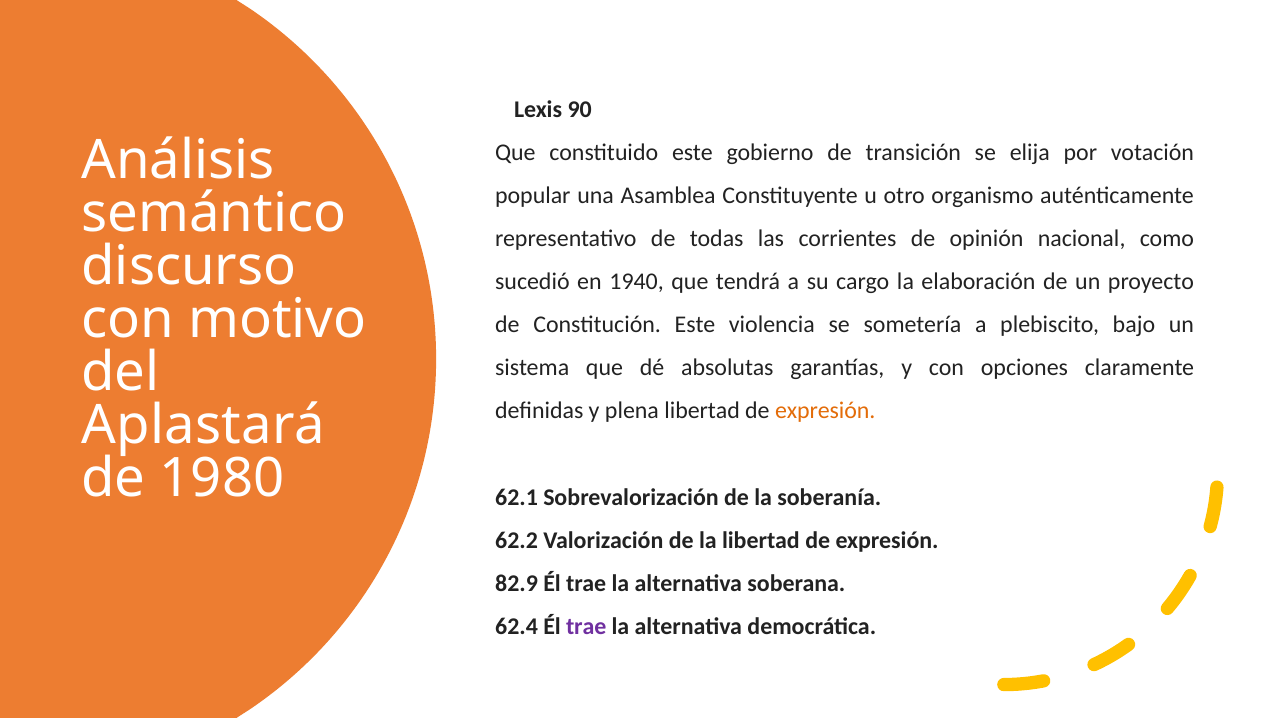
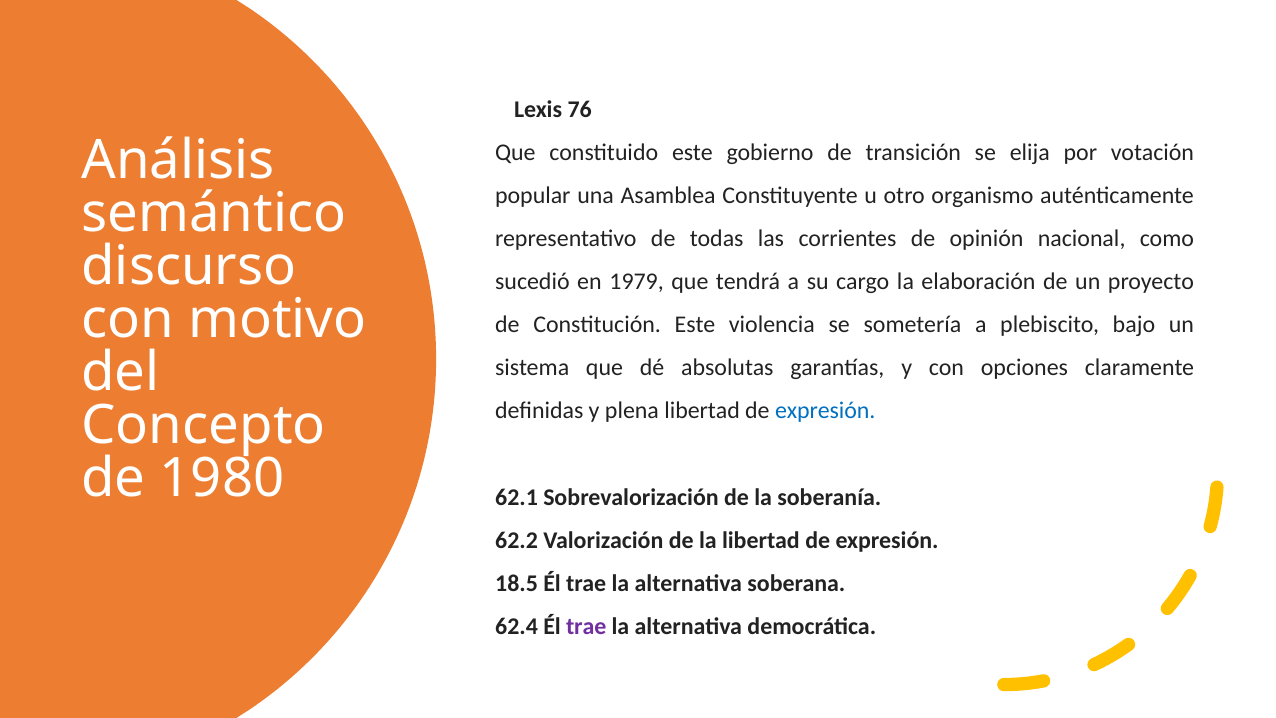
90: 90 -> 76
1940: 1940 -> 1979
expresión at (825, 411) colour: orange -> blue
Aplastará: Aplastará -> Concepto
82.9: 82.9 -> 18.5
